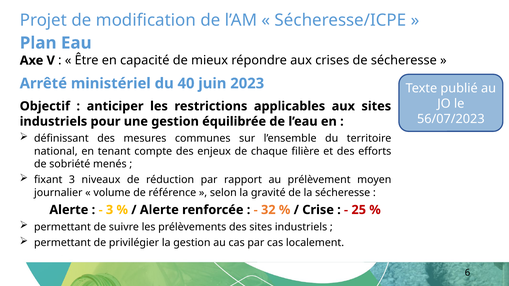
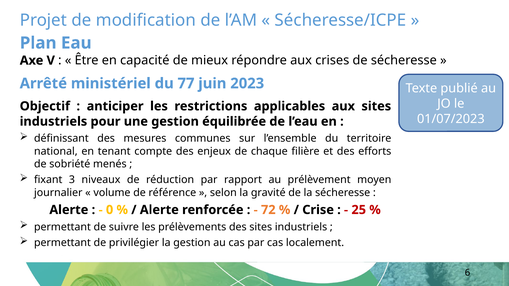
40: 40 -> 77
56/07/2023: 56/07/2023 -> 01/07/2023
3 at (110, 210): 3 -> 0
32: 32 -> 72
